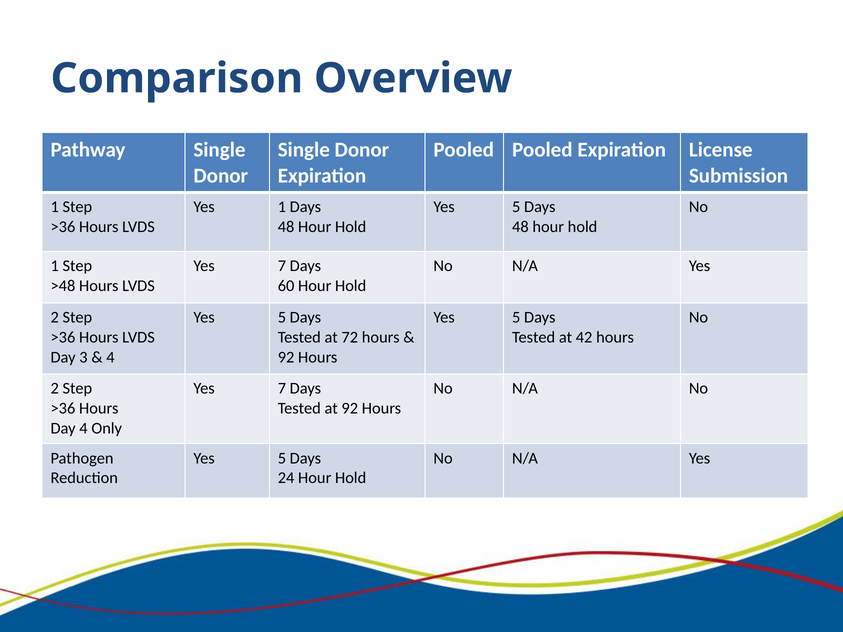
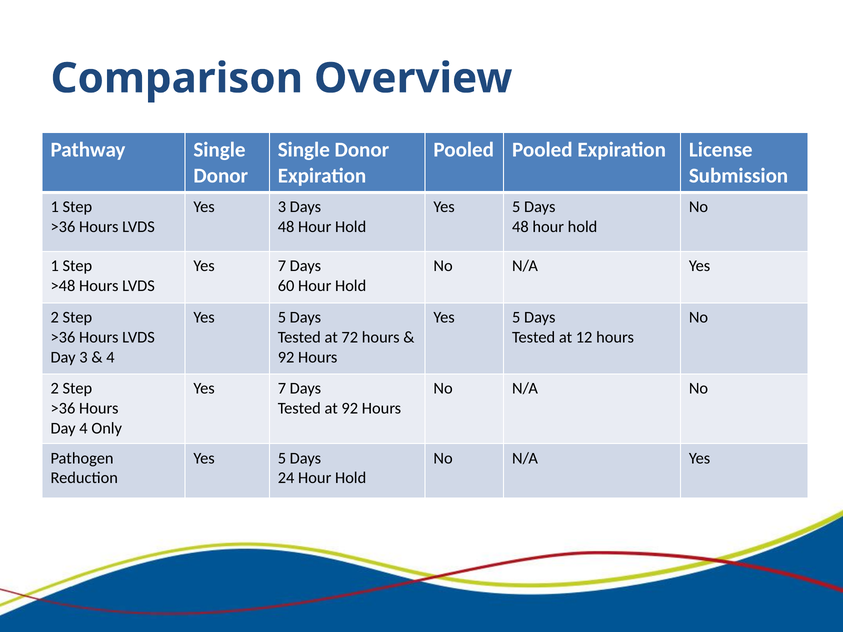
Yes 1: 1 -> 3
42: 42 -> 12
